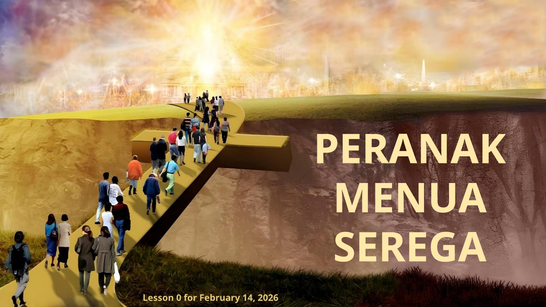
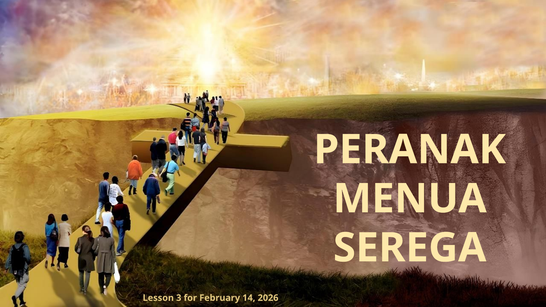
0: 0 -> 3
